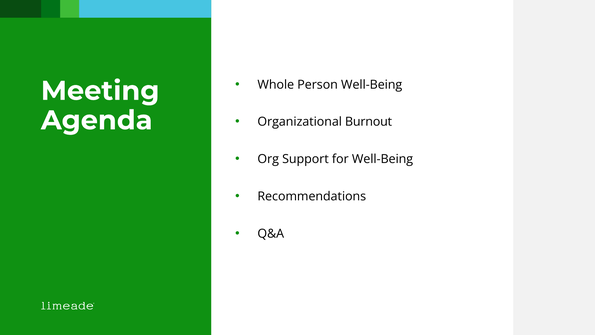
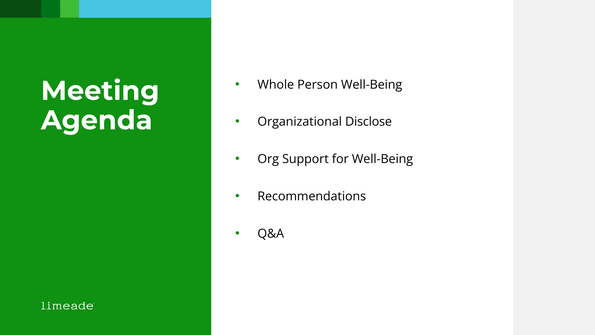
Burnout: Burnout -> Disclose
